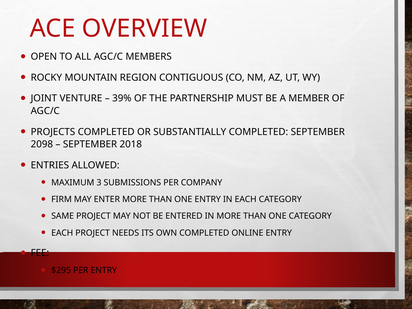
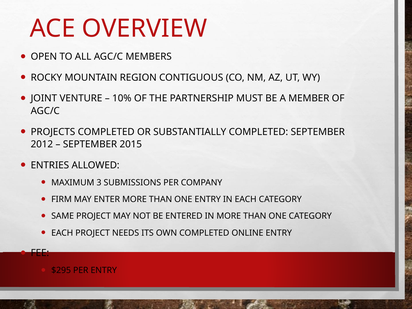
39%: 39% -> 10%
2098: 2098 -> 2012
2018: 2018 -> 2015
